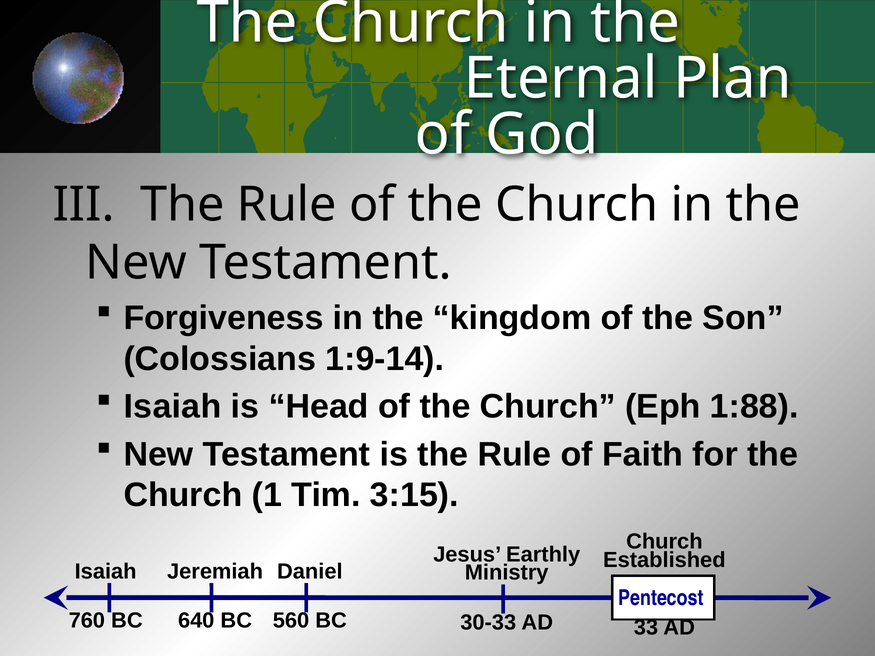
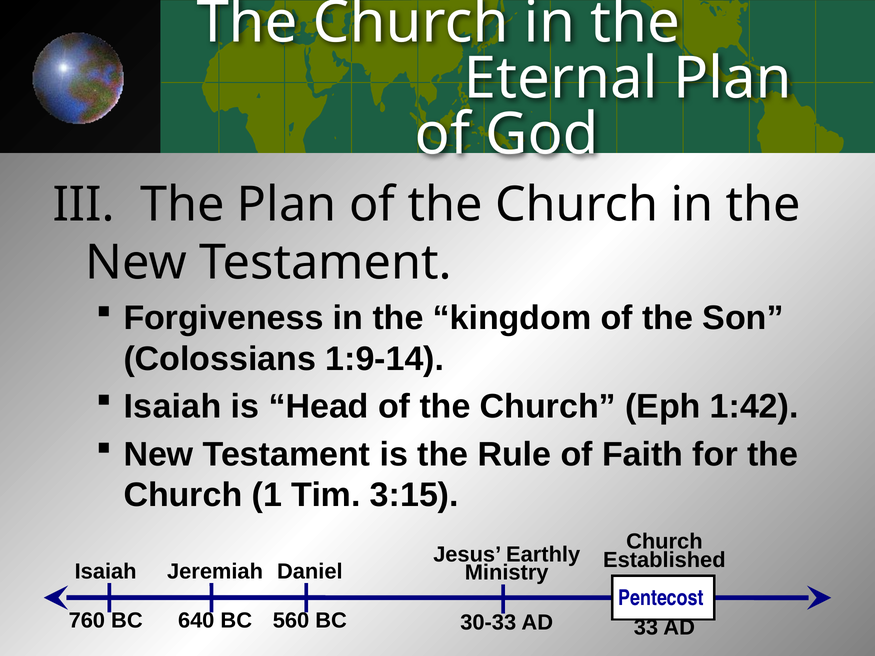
III The Rule: Rule -> Plan
1:88: 1:88 -> 1:42
